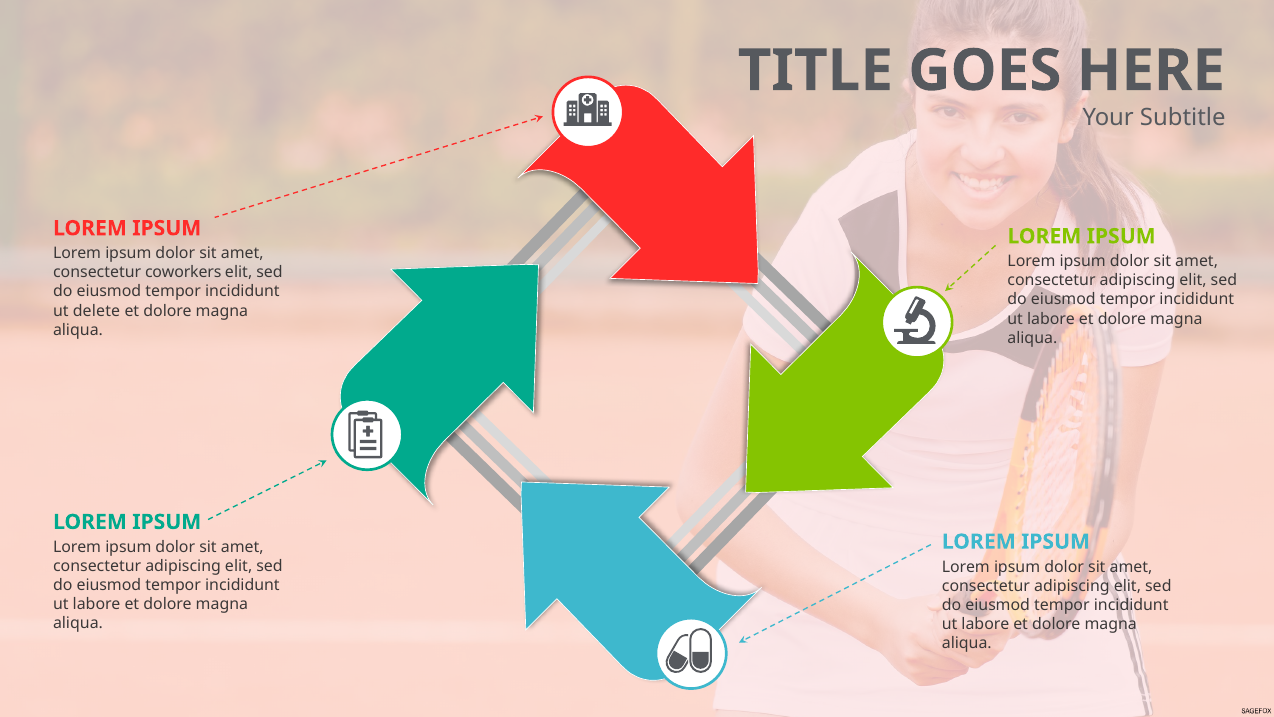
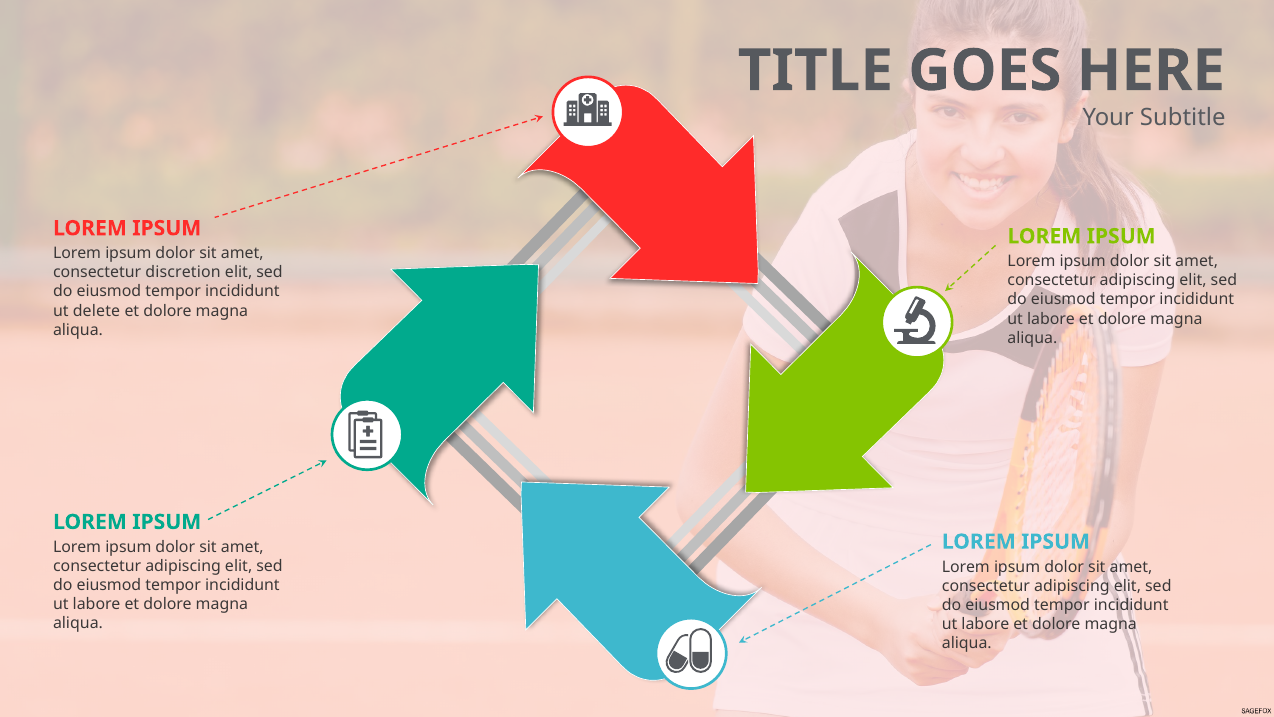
coworkers: coworkers -> discretion
